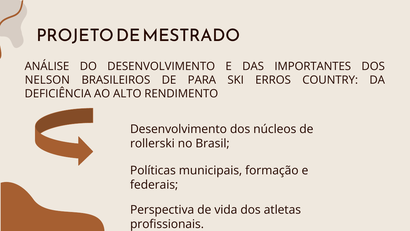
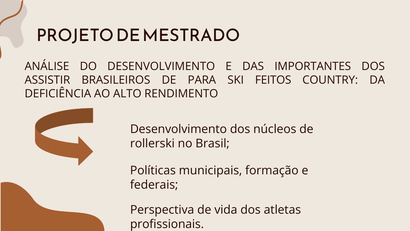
NELSON: NELSON -> ASSISTIR
ERROS: ERROS -> FEITOS
